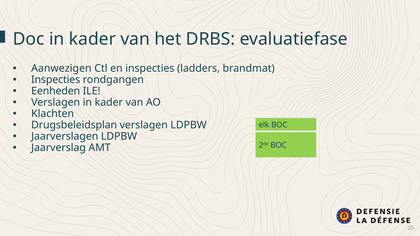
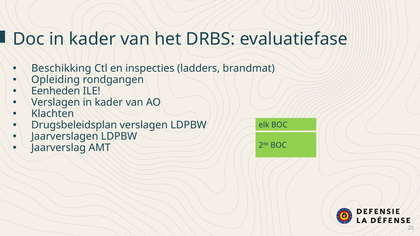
Aanwezigen: Aanwezigen -> Beschikking
Inspecties at (56, 80): Inspecties -> Opleiding
